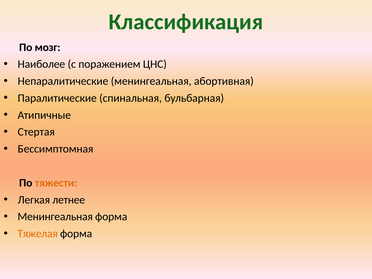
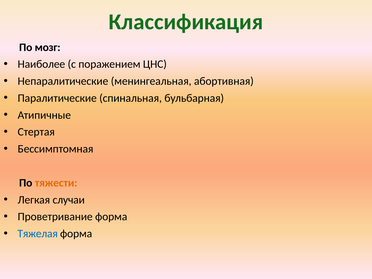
летнее: летнее -> случаи
Менингеальная at (55, 217): Менингеальная -> Проветривание
Тяжелая colour: orange -> blue
